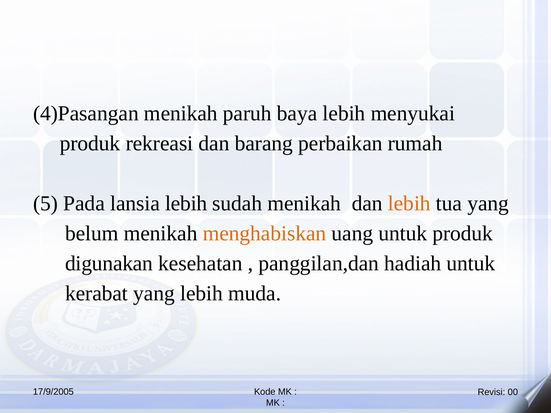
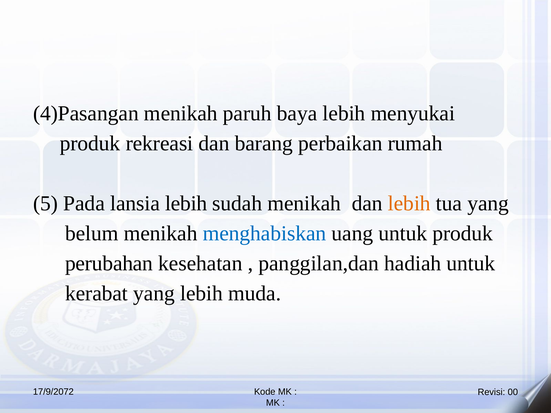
menghabiskan colour: orange -> blue
digunakan: digunakan -> perubahan
17/9/2005: 17/9/2005 -> 17/9/2072
